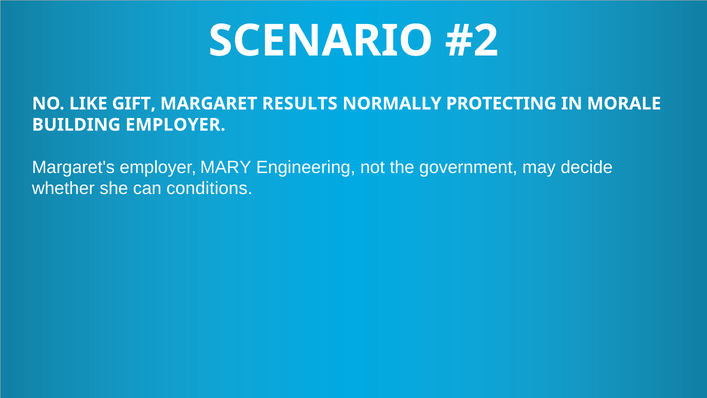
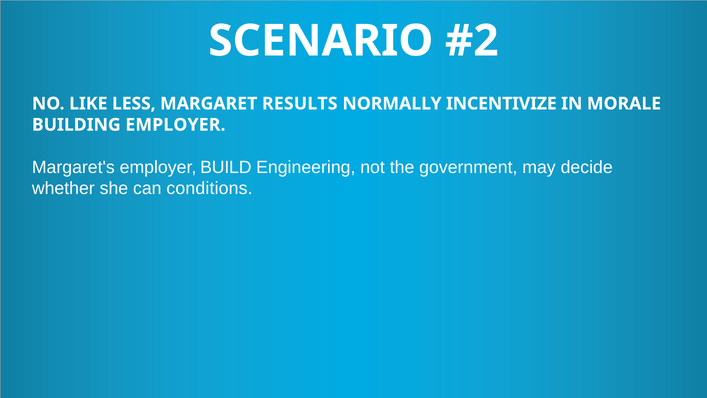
GIFT: GIFT -> LESS
PROTECTING: PROTECTING -> INCENTIVIZE
MARY: MARY -> BUILD
